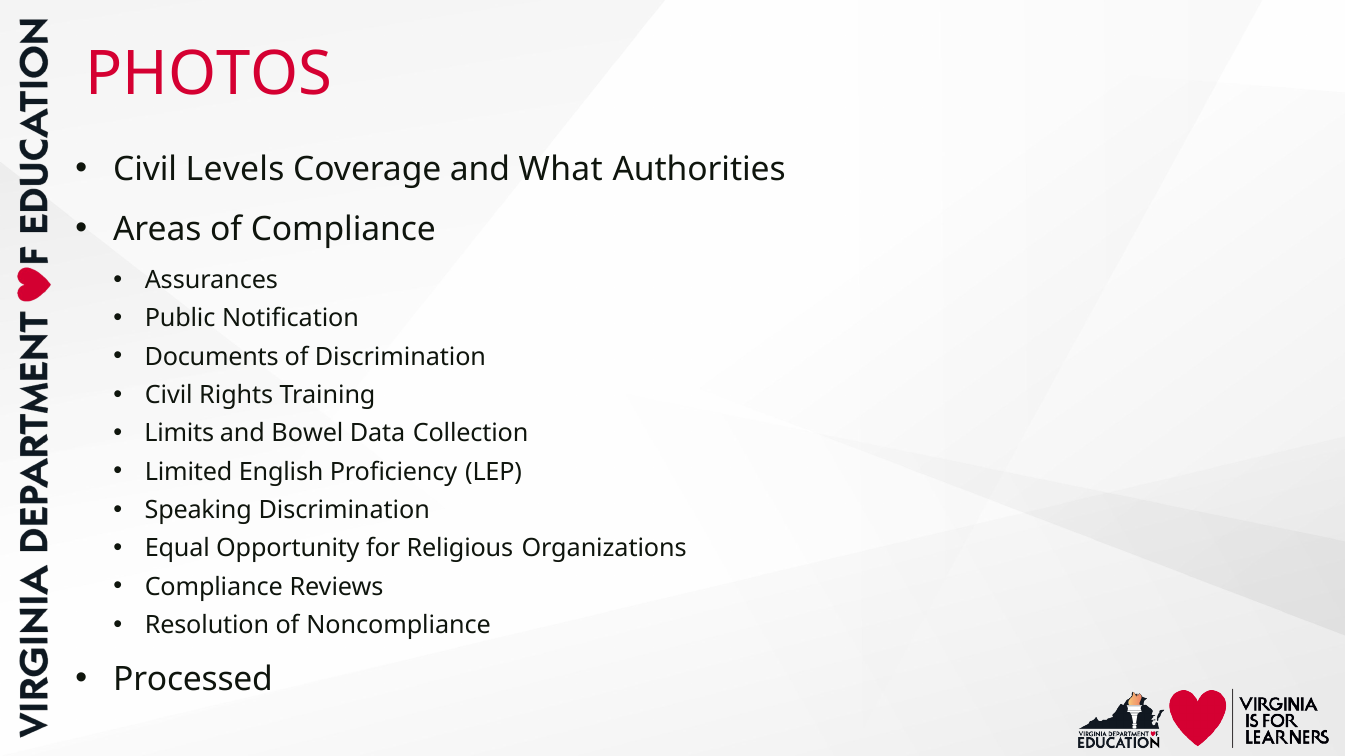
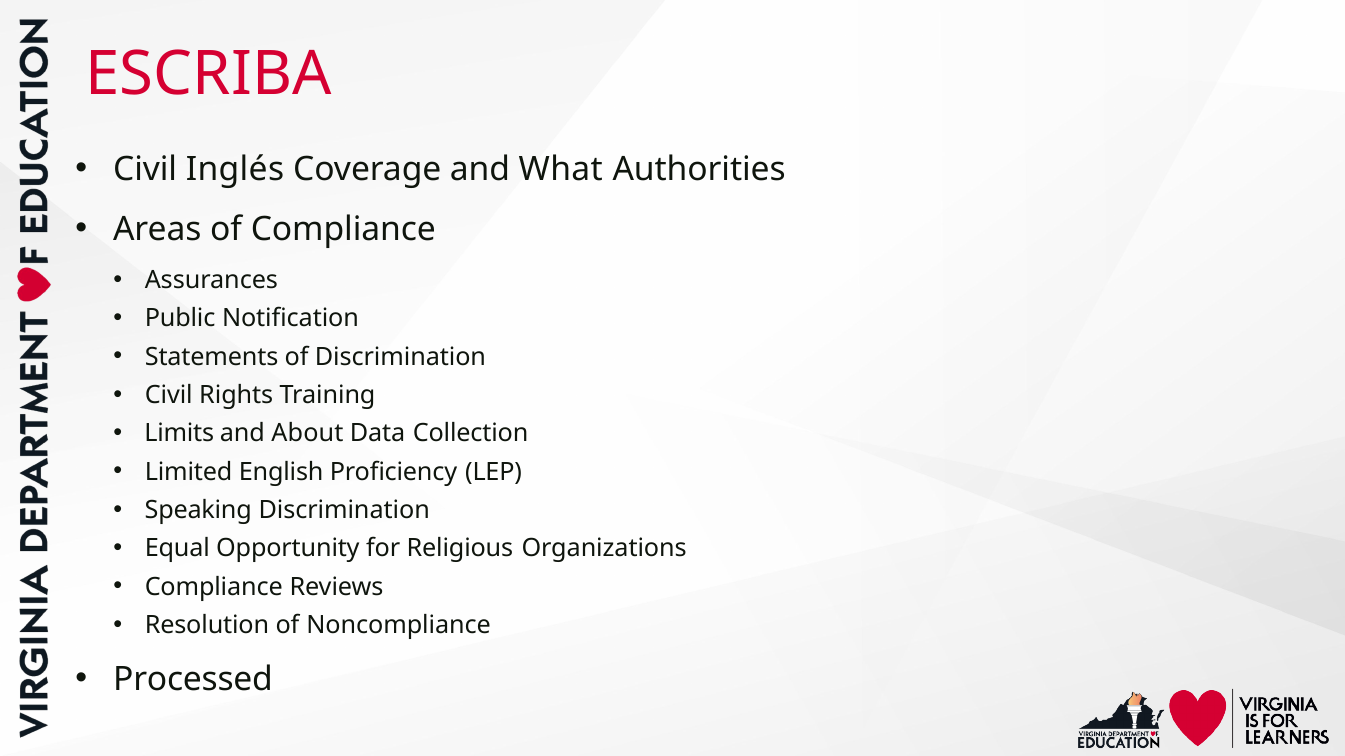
PHOTOS: PHOTOS -> ESCRIBA
Levels: Levels -> Inglés
Documents: Documents -> Statements
Bowel: Bowel -> About
